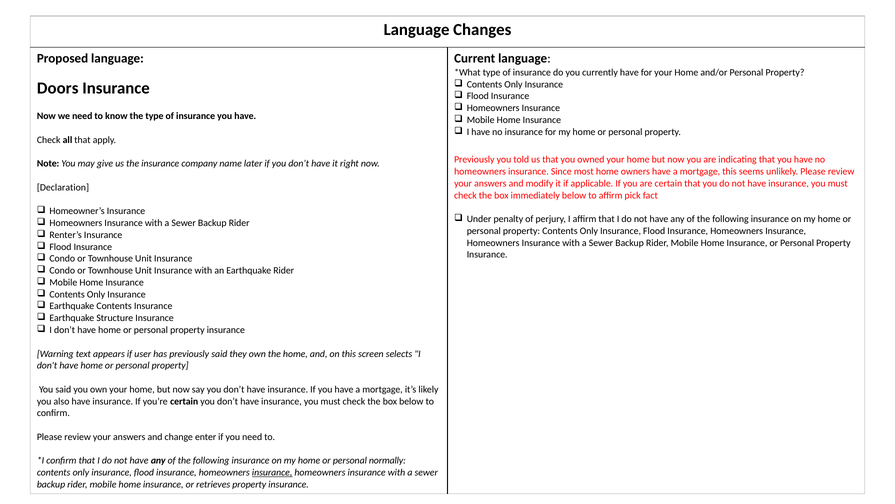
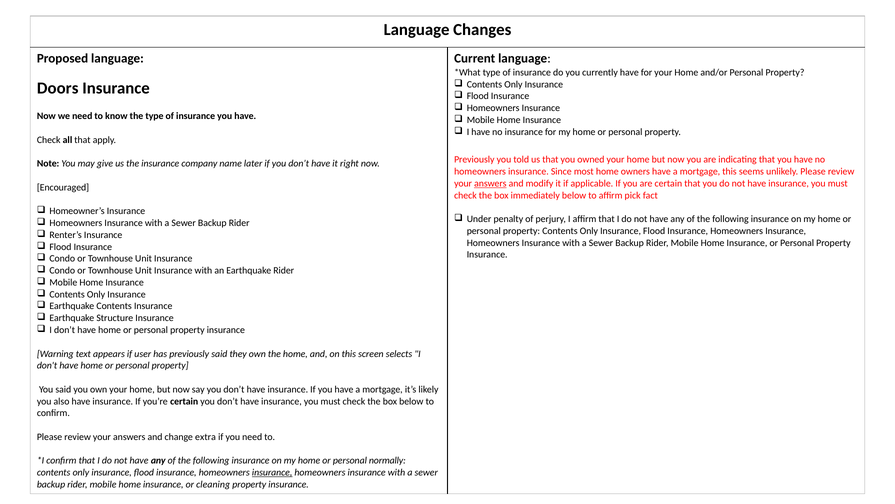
answers at (490, 183) underline: none -> present
Declaration: Declaration -> Encouraged
enter: enter -> extra
retrieves: retrieves -> cleaning
